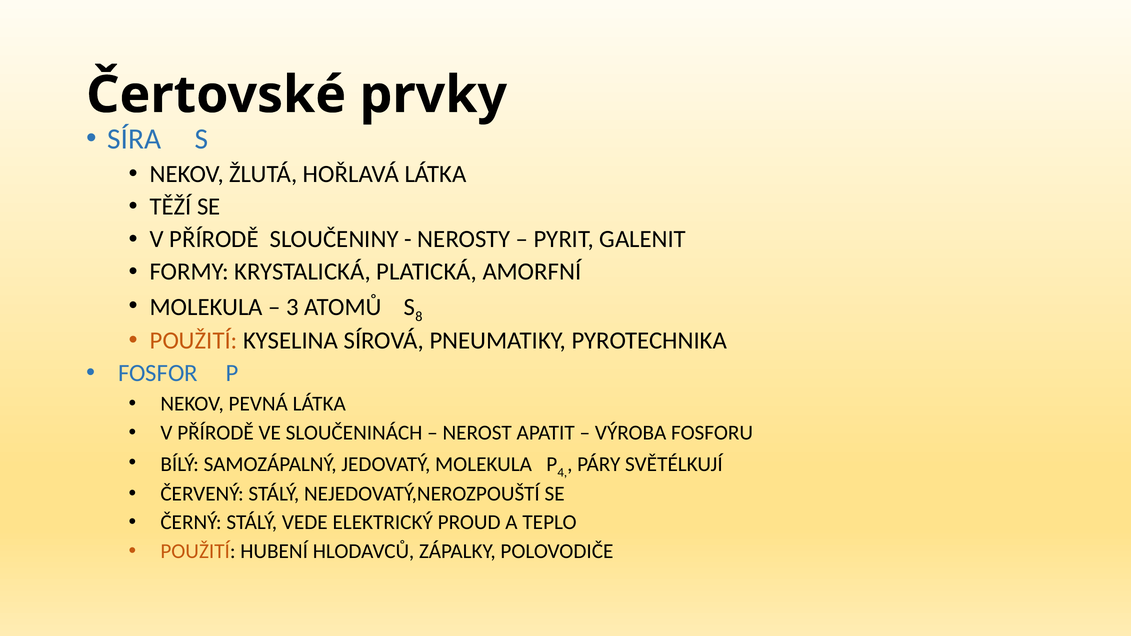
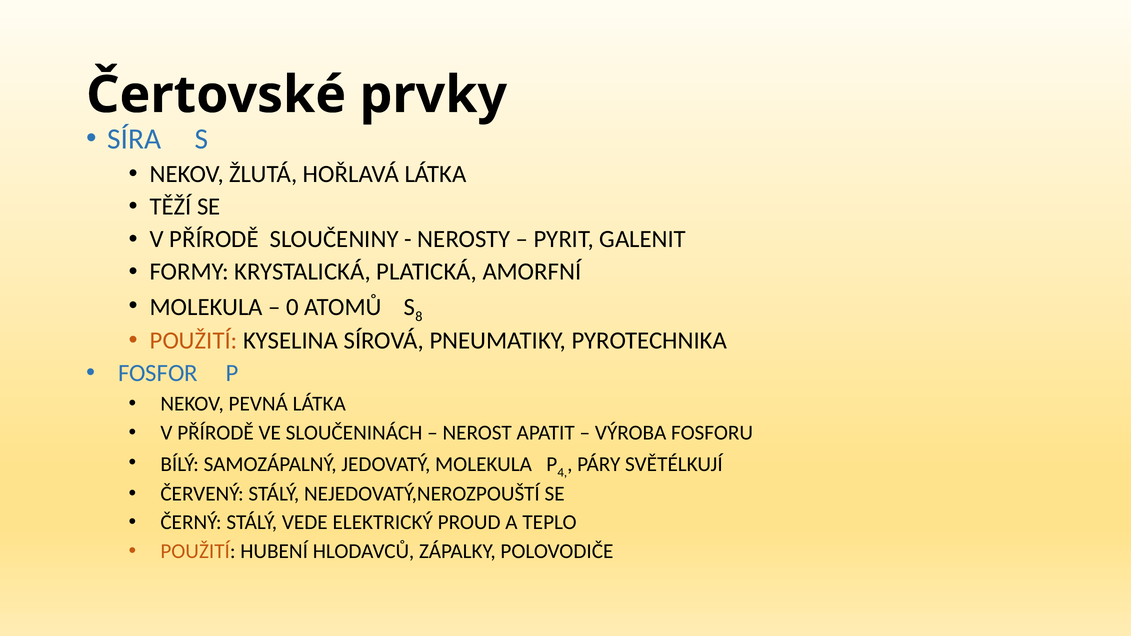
3: 3 -> 0
